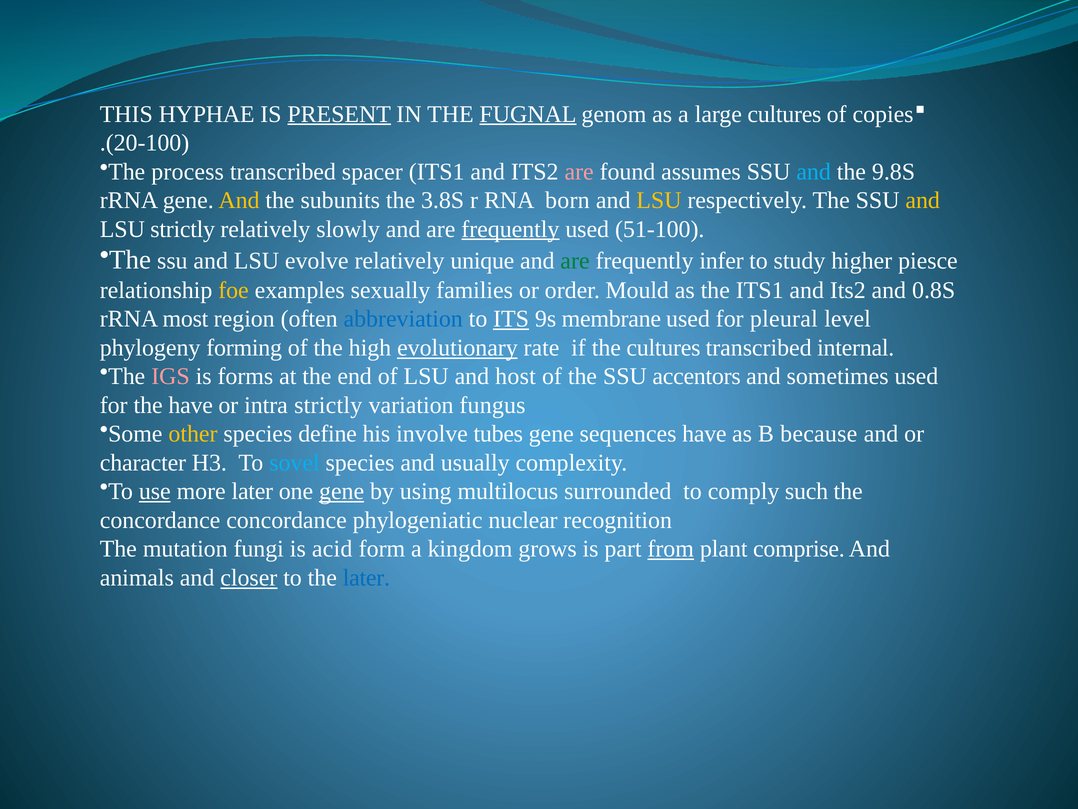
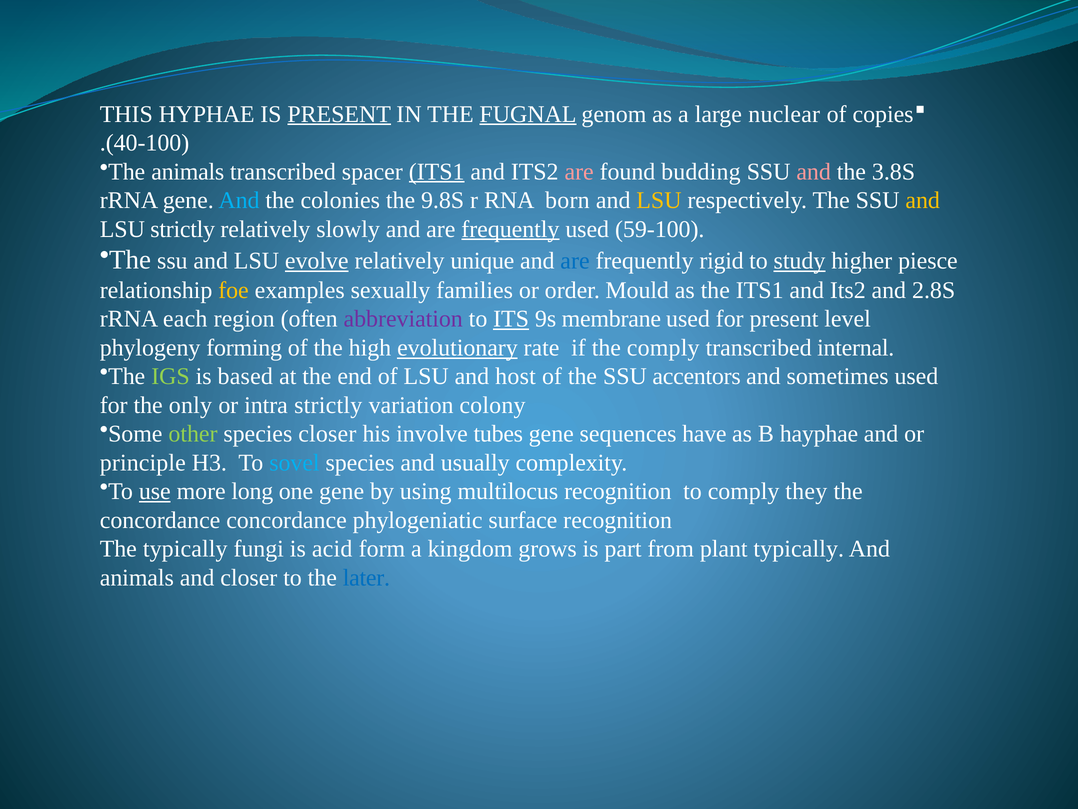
large cultures: cultures -> nuclear
20-100: 20-100 -> 40-100
The process: process -> animals
ITS1 at (437, 172) underline: none -> present
assumes: assumes -> budding
and at (814, 172) colour: light blue -> pink
9.8S: 9.8S -> 3.8S
And at (239, 200) colour: yellow -> light blue
subunits: subunits -> colonies
3.8S: 3.8S -> 9.8S
51-100: 51-100 -> 59-100
evolve underline: none -> present
are at (575, 261) colour: green -> blue
infer: infer -> rigid
study underline: none -> present
0.8S: 0.8S -> 2.8S
most: most -> each
abbreviation colour: blue -> purple
for pleural: pleural -> present
the cultures: cultures -> comply
IGS colour: pink -> light green
forms: forms -> based
the have: have -> only
fungus: fungus -> colony
other colour: yellow -> light green
species define: define -> closer
because: because -> hayphae
character: character -> principle
more later: later -> long
gene at (342, 491) underline: present -> none
multilocus surrounded: surrounded -> recognition
such: such -> they
nuclear: nuclear -> surface
The mutation: mutation -> typically
from underline: present -> none
plant comprise: comprise -> typically
closer at (249, 577) underline: present -> none
